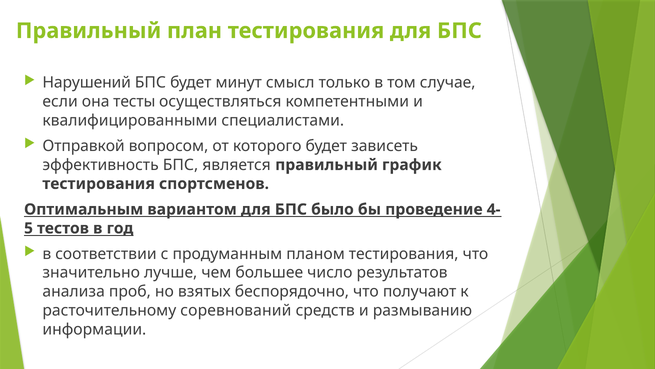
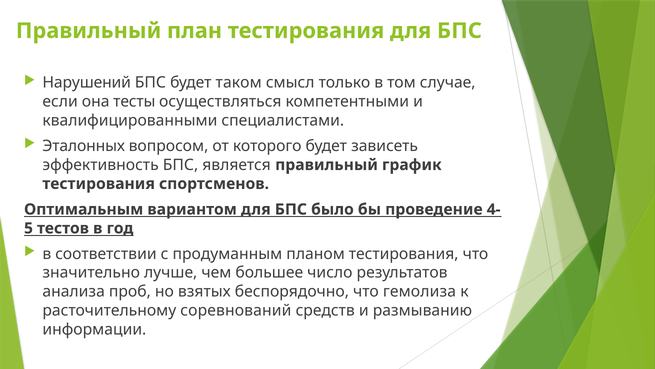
минут: минут -> таком
Отправкой: Отправкой -> Эталонных
получают: получают -> гемолиза
